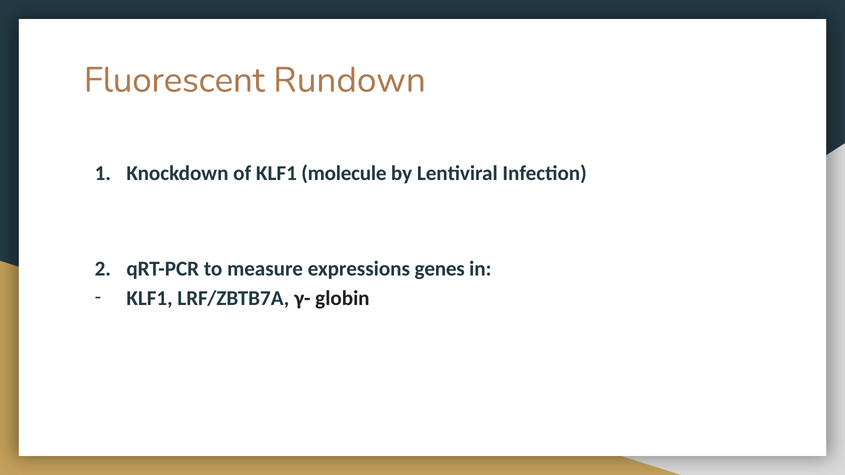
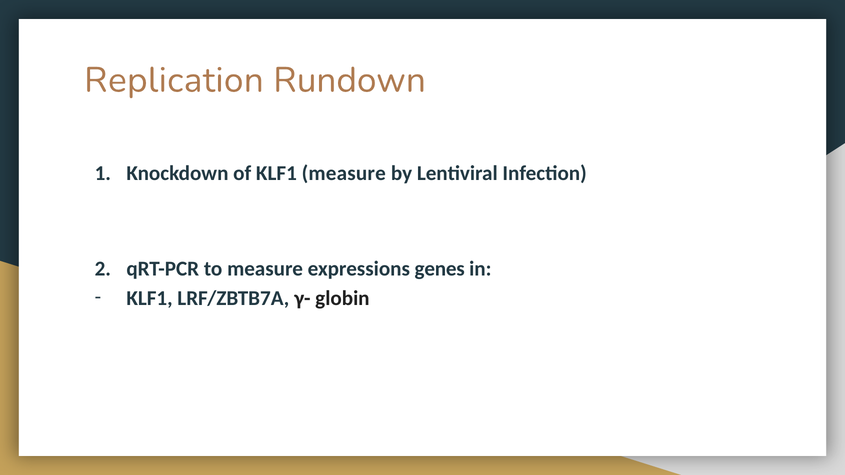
Fluorescent: Fluorescent -> Replication
KLF1 molecule: molecule -> measure
